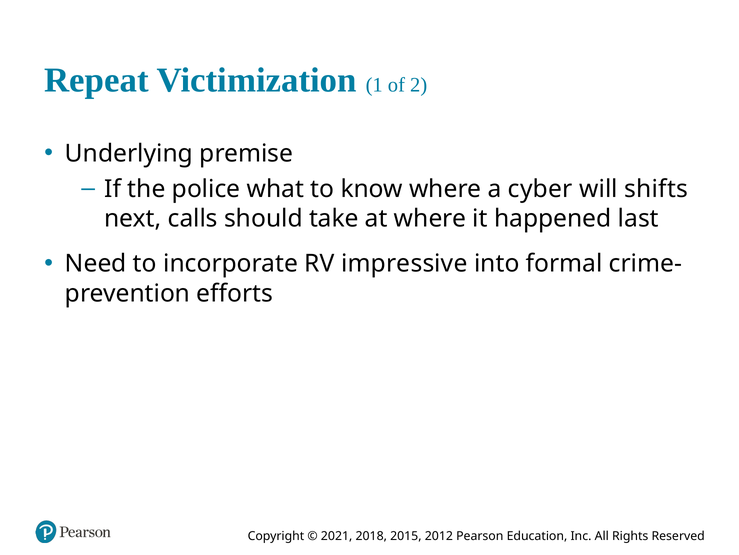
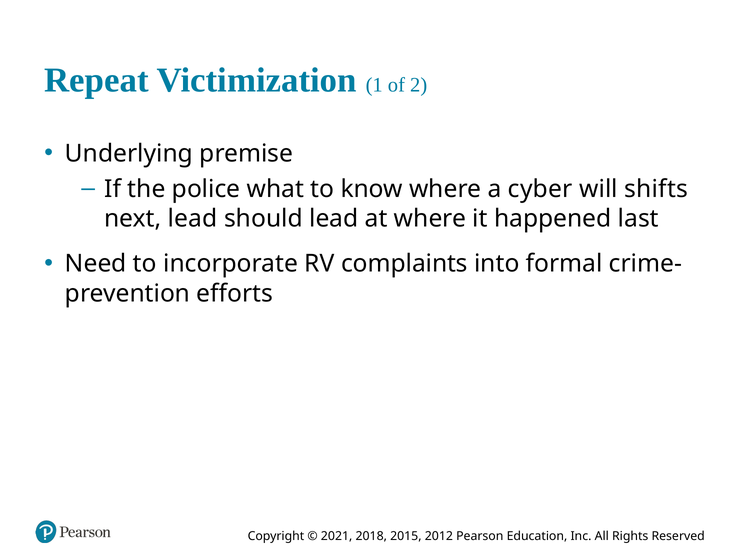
next calls: calls -> lead
should take: take -> lead
impressive: impressive -> complaints
